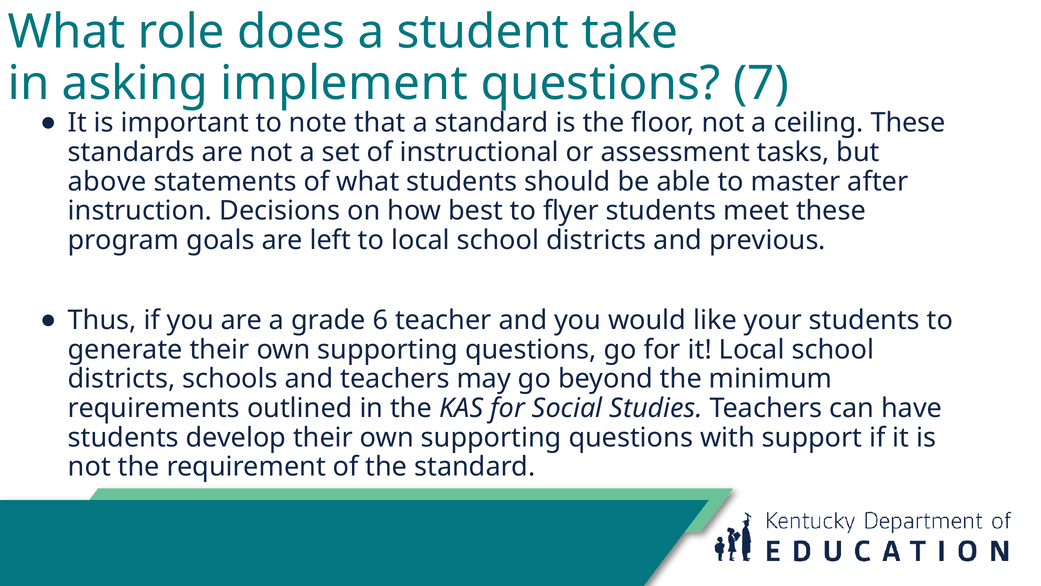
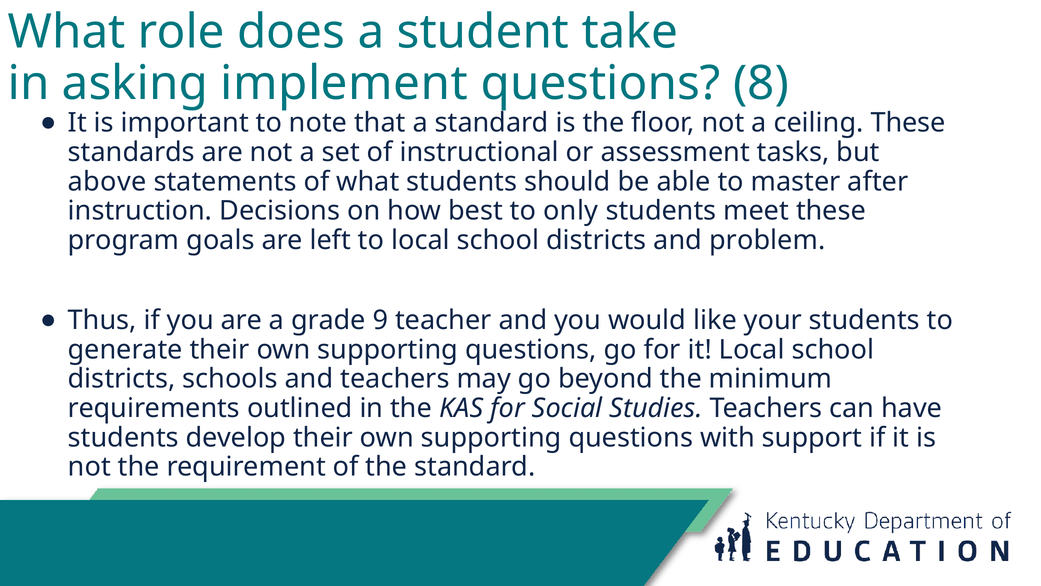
7: 7 -> 8
flyer: flyer -> only
previous: previous -> problem
6: 6 -> 9
